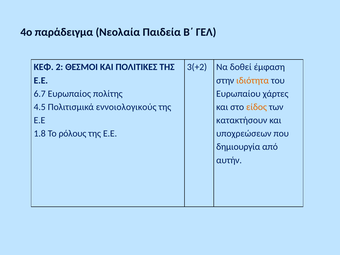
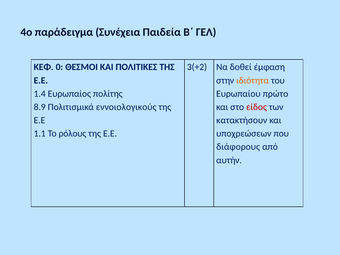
Νεολαία: Νεολαία -> Συνέχεια
2: 2 -> 0
6.7: 6.7 -> 1.4
χάρτες: χάρτες -> πρώτο
4.5: 4.5 -> 8.9
είδος colour: orange -> red
1.8: 1.8 -> 1.1
δημιουργία: δημιουργία -> διάφορους
